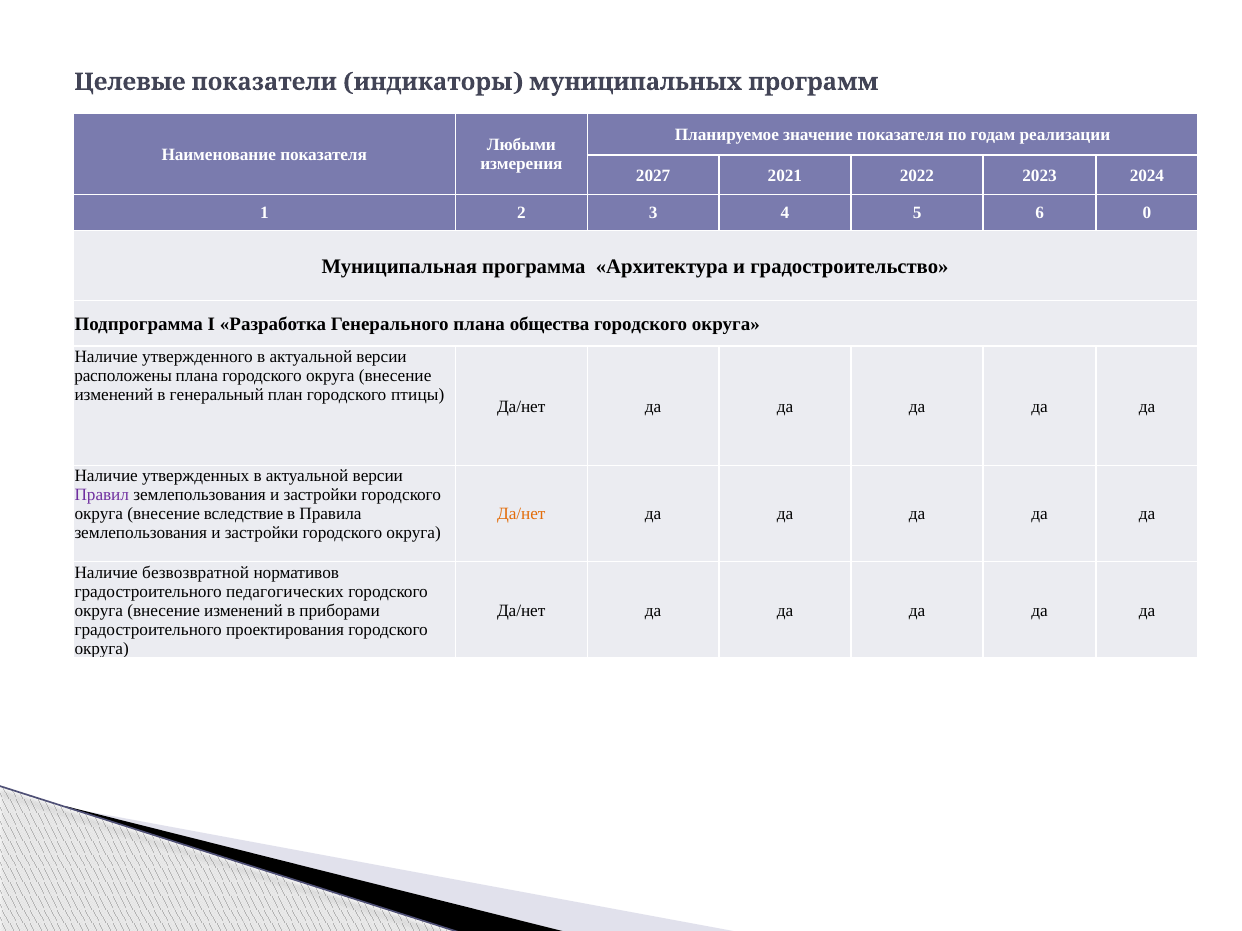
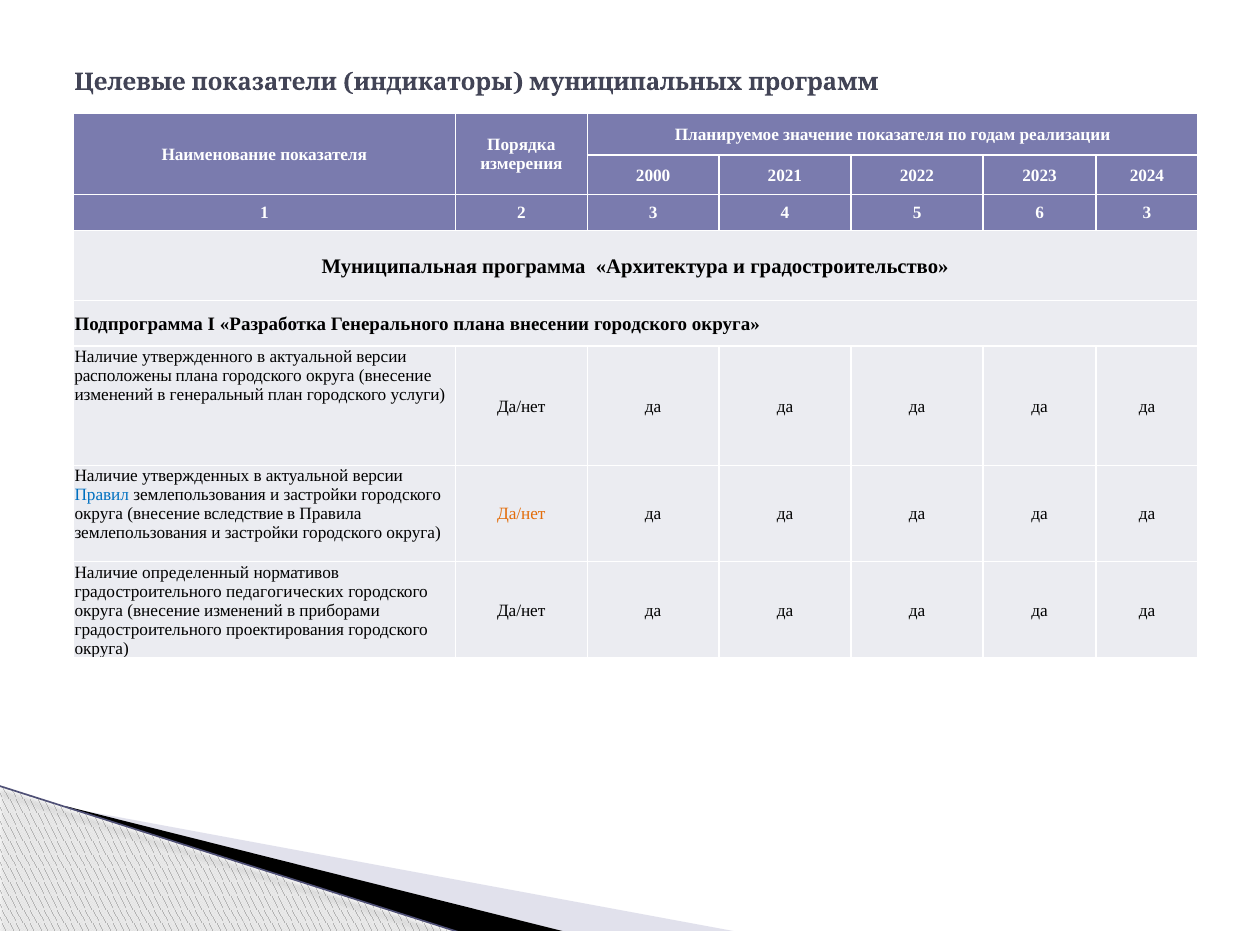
Любыми: Любыми -> Порядка
2027: 2027 -> 2000
6 0: 0 -> 3
общества: общества -> внесении
птицы: птицы -> услуги
Правил colour: purple -> blue
безвозвратной: безвозвратной -> определенный
